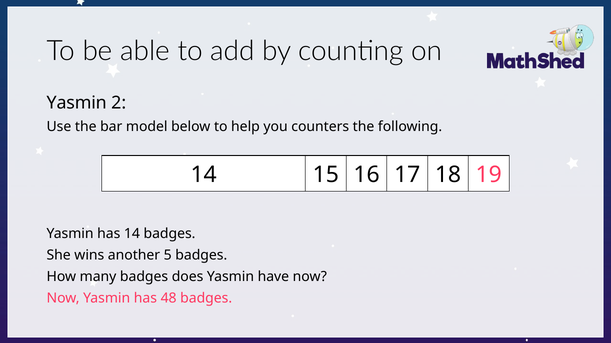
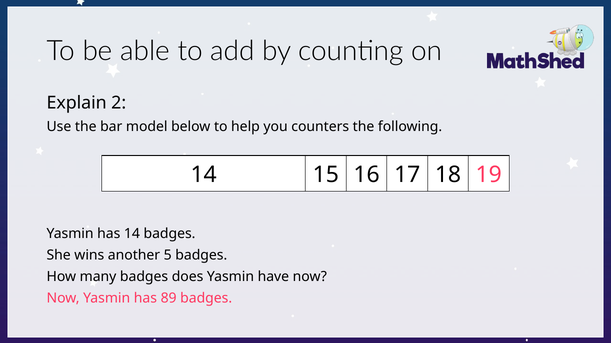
Yasmin at (77, 103): Yasmin -> Explain
48: 48 -> 89
